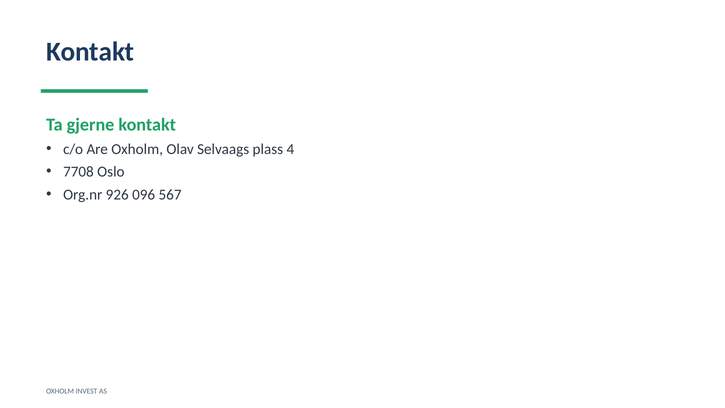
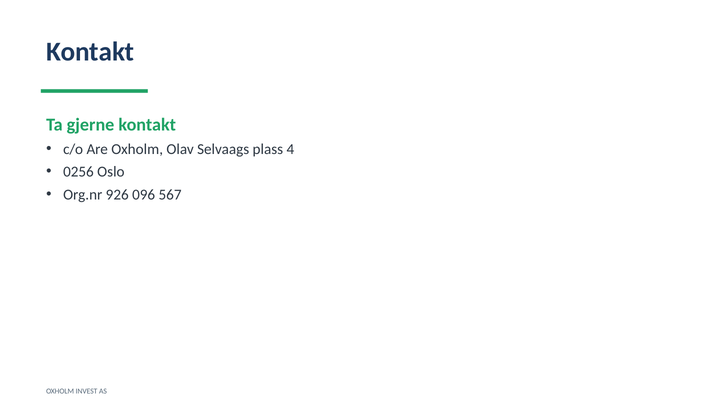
7708: 7708 -> 0256
